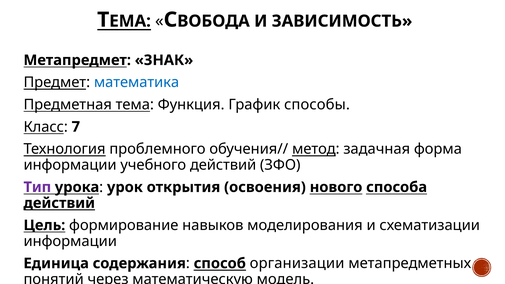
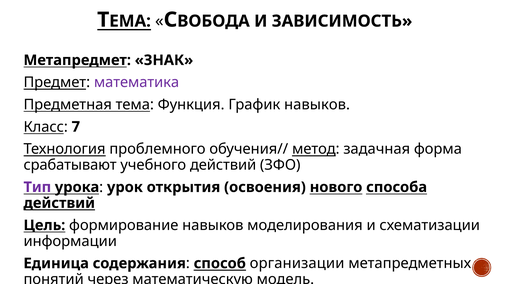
математика colour: blue -> purple
График способы: способы -> навыков
информации at (70, 165): информации -> срабатывают
